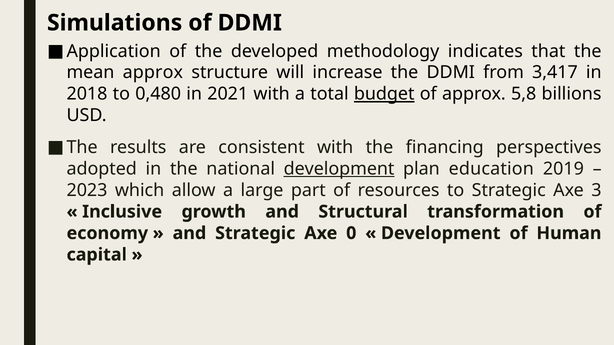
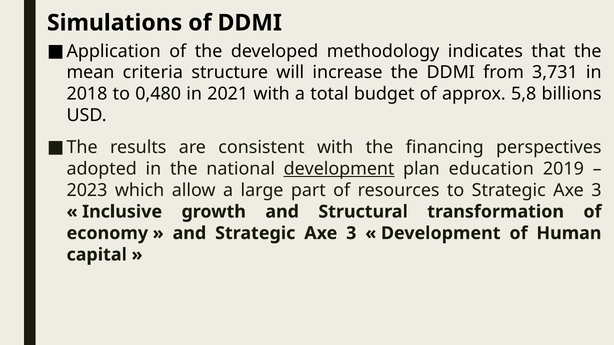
mean approx: approx -> criteria
3,417: 3,417 -> 3,731
budget underline: present -> none
and Strategic Axe 0: 0 -> 3
